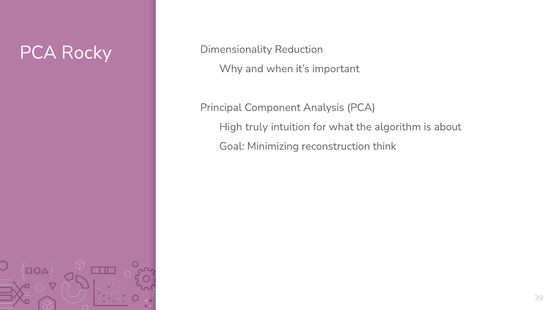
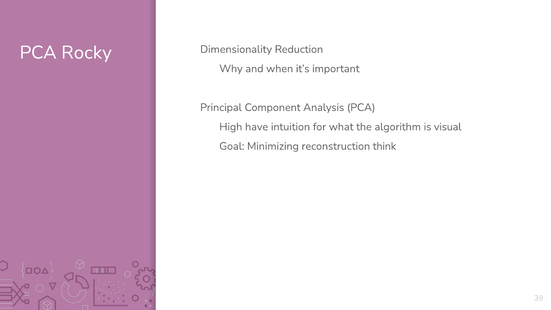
truly: truly -> have
about: about -> visual
